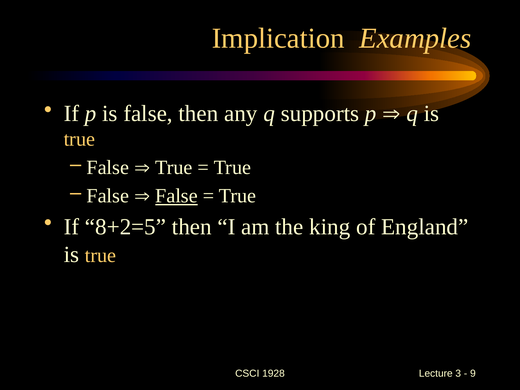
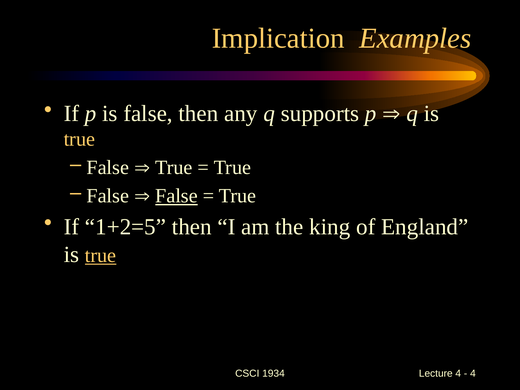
8+2=5: 8+2=5 -> 1+2=5
true at (101, 255) underline: none -> present
1928: 1928 -> 1934
Lecture 3: 3 -> 4
9 at (473, 373): 9 -> 4
